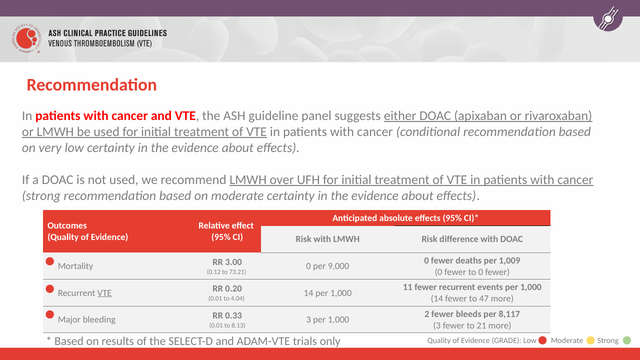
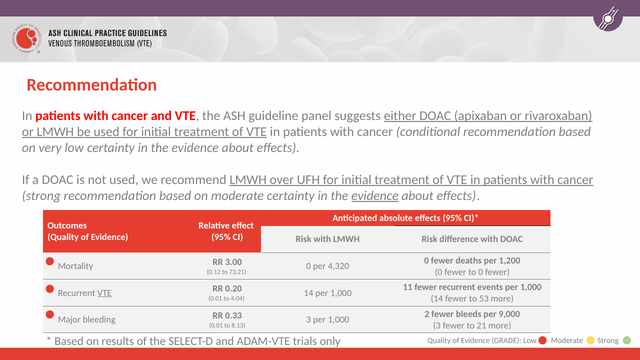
evidence at (375, 196) underline: none -> present
1,009: 1,009 -> 1,200
9,000: 9,000 -> 4,320
47: 47 -> 53
8,117: 8,117 -> 9,000
